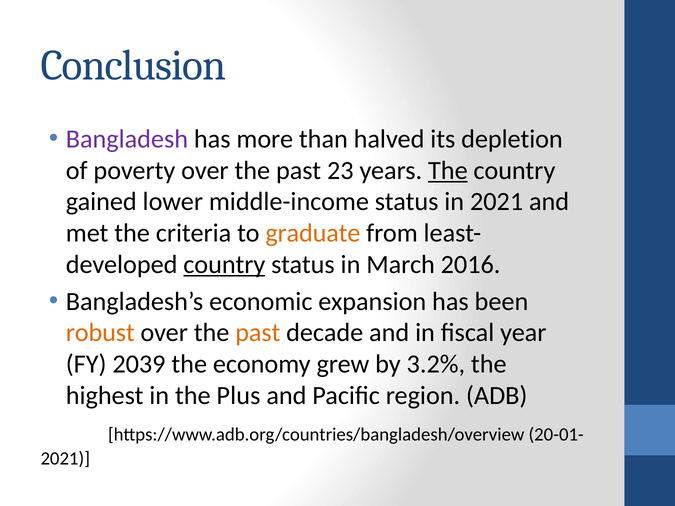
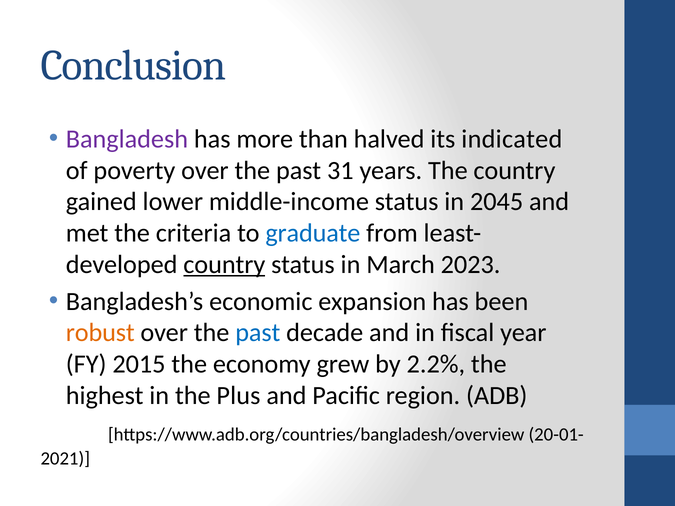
depletion: depletion -> indicated
23: 23 -> 31
The at (448, 170) underline: present -> none
in 2021: 2021 -> 2045
graduate colour: orange -> blue
2016: 2016 -> 2023
past at (258, 333) colour: orange -> blue
2039: 2039 -> 2015
3.2%: 3.2% -> 2.2%
